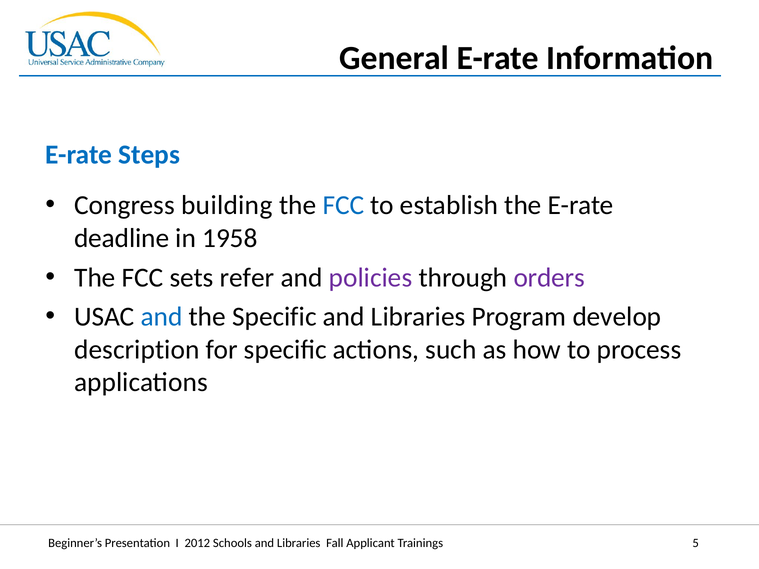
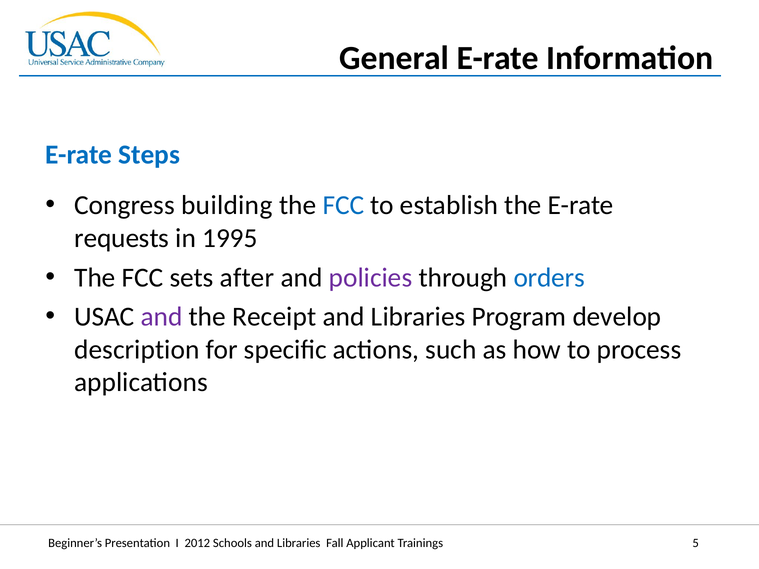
deadline: deadline -> requests
1958: 1958 -> 1995
refer: refer -> after
orders colour: purple -> blue
and at (162, 317) colour: blue -> purple
the Specific: Specific -> Receipt
